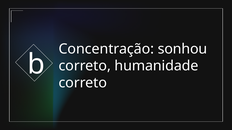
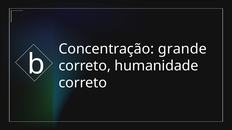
sonhou: sonhou -> grande
